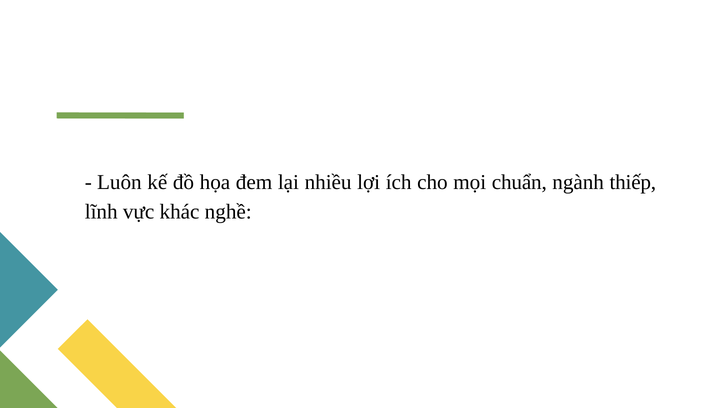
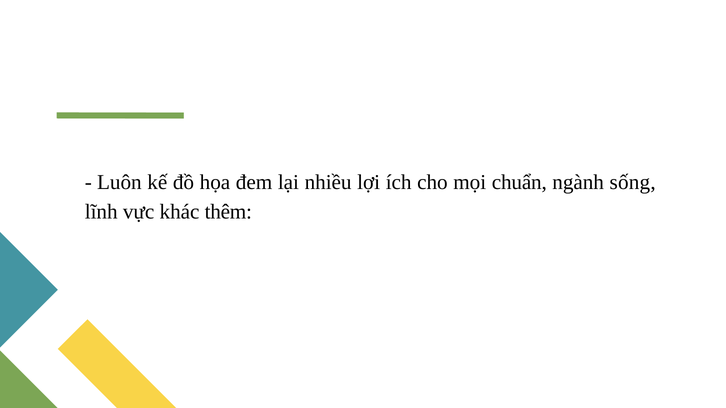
thiếp: thiếp -> sống
nghề: nghề -> thêm
